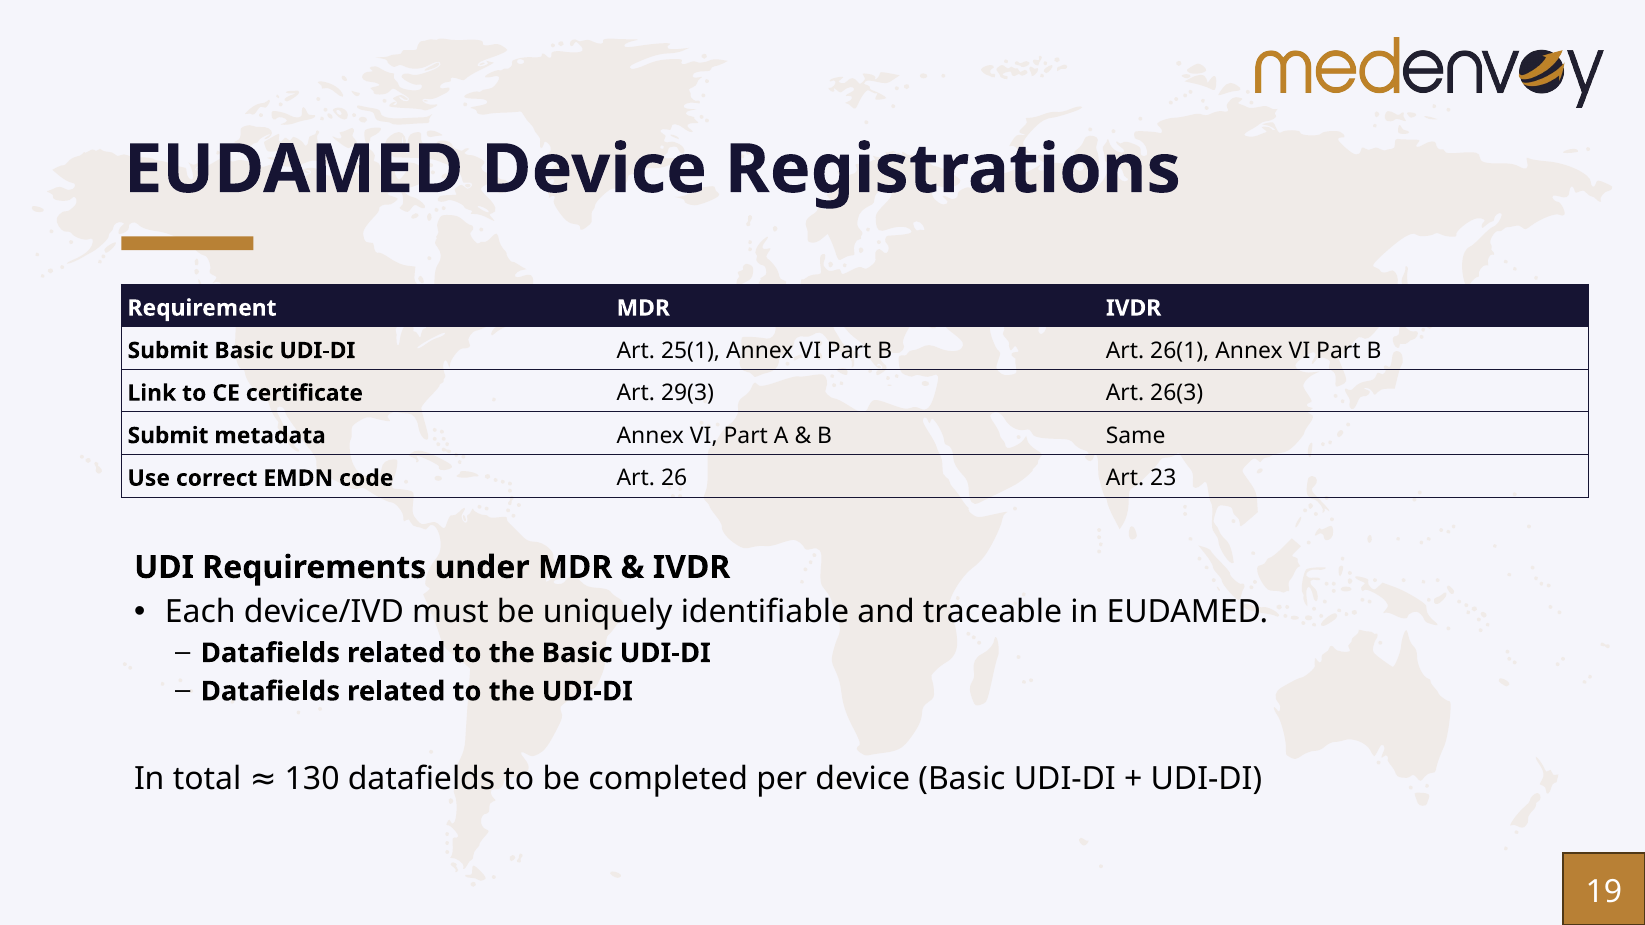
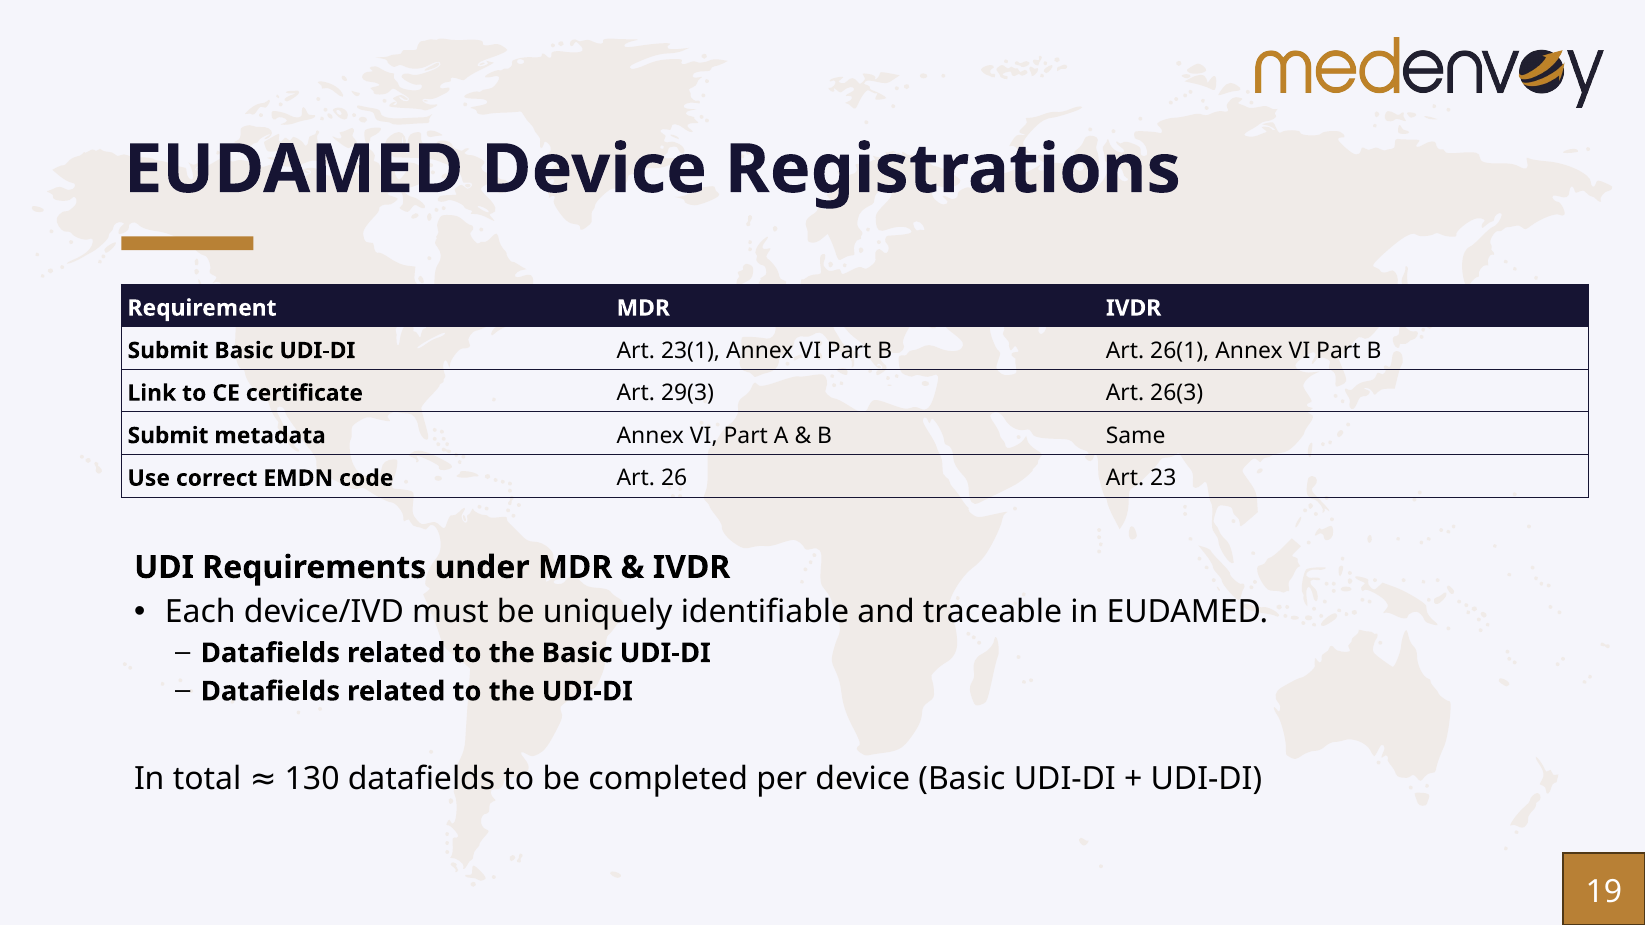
25(1: 25(1 -> 23(1
